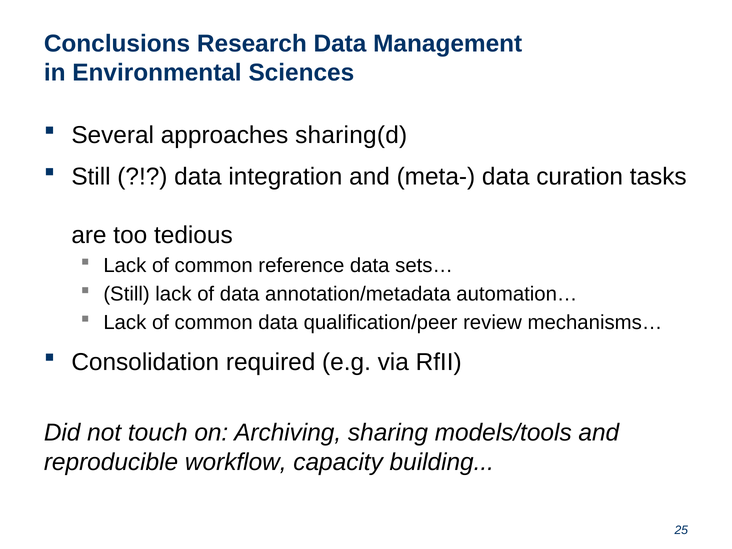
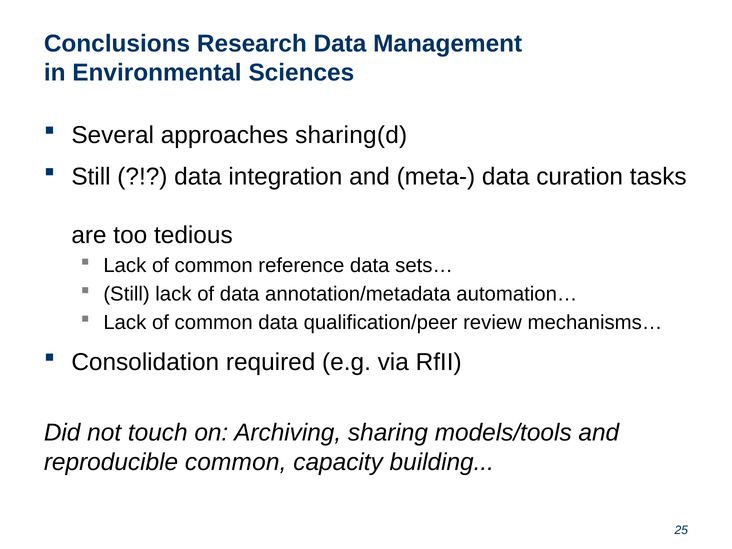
reproducible workflow: workflow -> common
